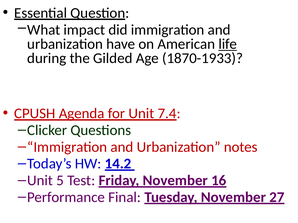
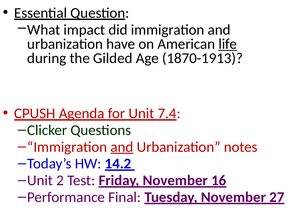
1870-1933: 1870-1933 -> 1870-1913
and at (122, 147) underline: none -> present
5: 5 -> 2
